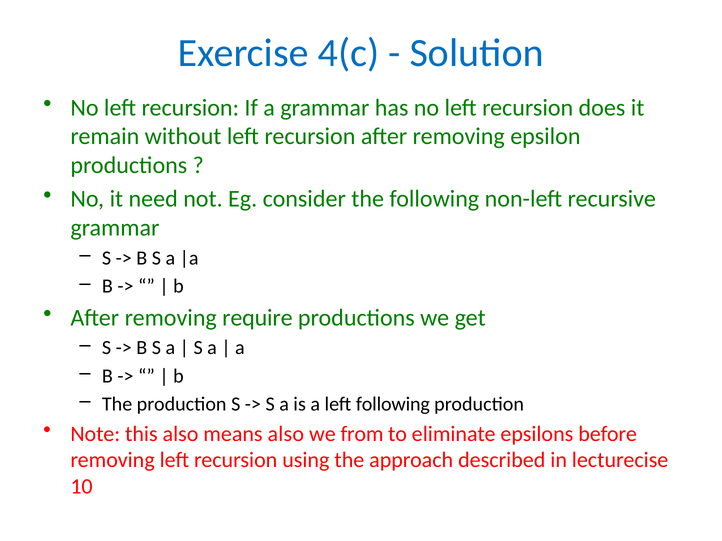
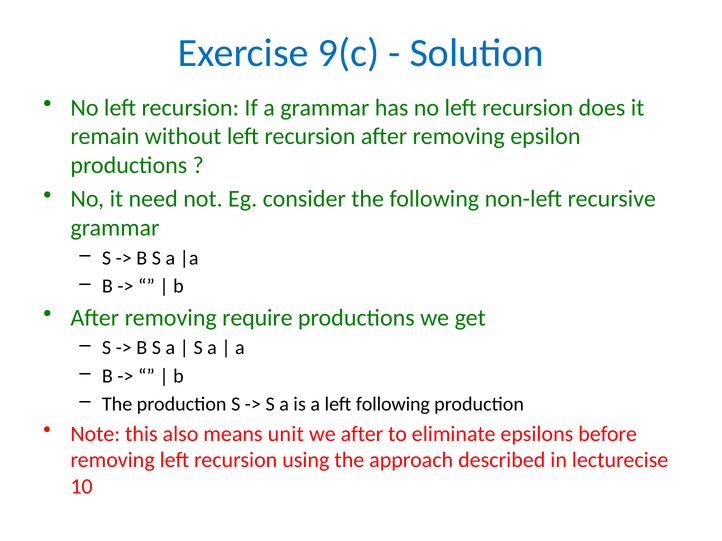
4(c: 4(c -> 9(c
means also: also -> unit
we from: from -> after
